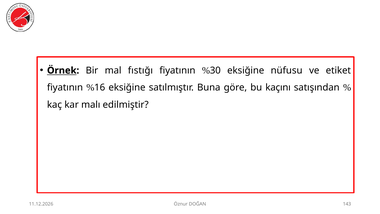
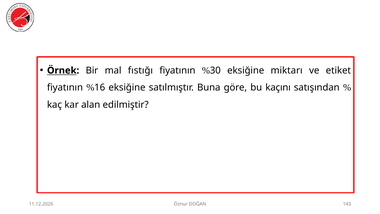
nüfusu: nüfusu -> miktarı
malı: malı -> alan
